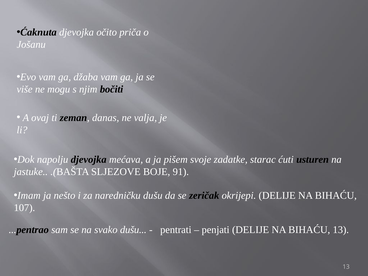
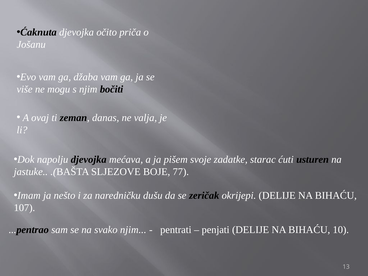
91: 91 -> 77
svako dušu: dušu -> njim
BIHAĆU 13: 13 -> 10
